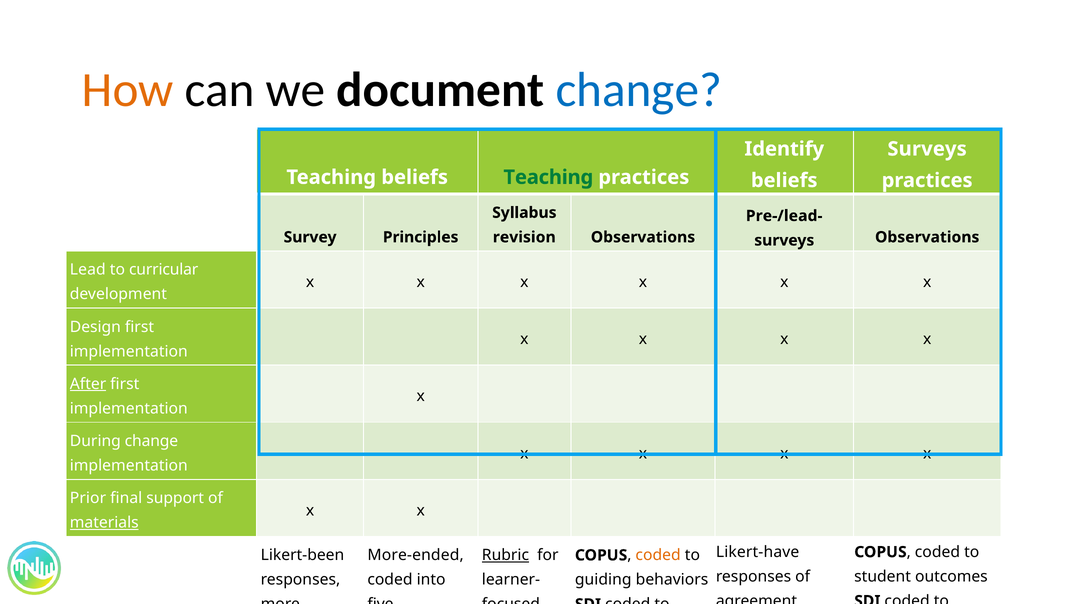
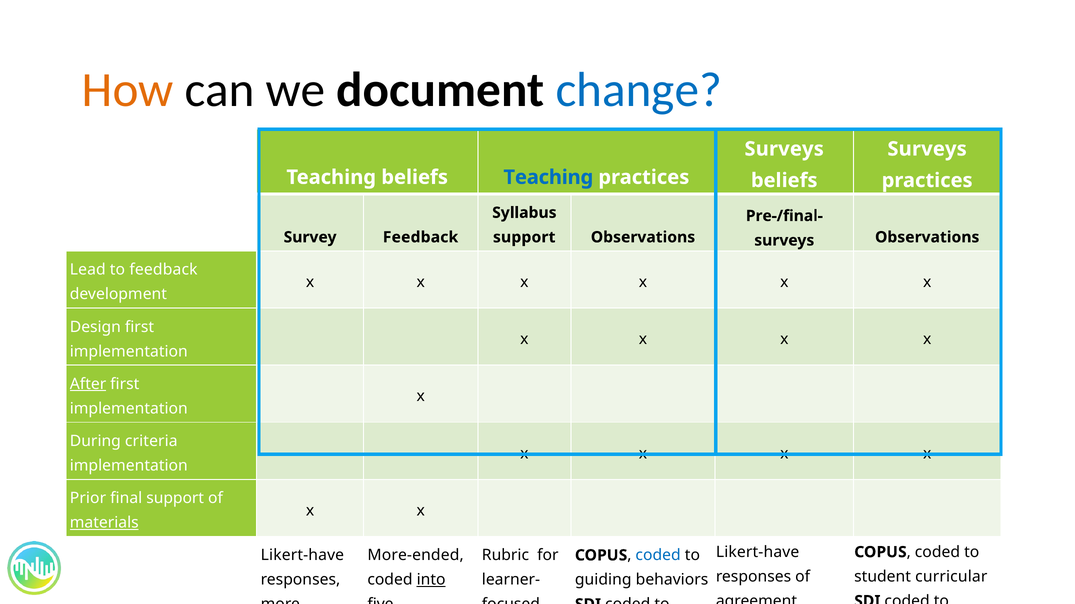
Identify at (784, 149): Identify -> Surveys
Teaching at (548, 177) colour: green -> blue
Pre-/lead-: Pre-/lead- -> Pre-/final-
Survey Principles: Principles -> Feedback
revision at (524, 237): revision -> support
to curricular: curricular -> feedback
During change: change -> criteria
Likert-been at (302, 556): Likert-been -> Likert-have
Rubric underline: present -> none
coded at (658, 556) colour: orange -> blue
outcomes: outcomes -> curricular
into underline: none -> present
